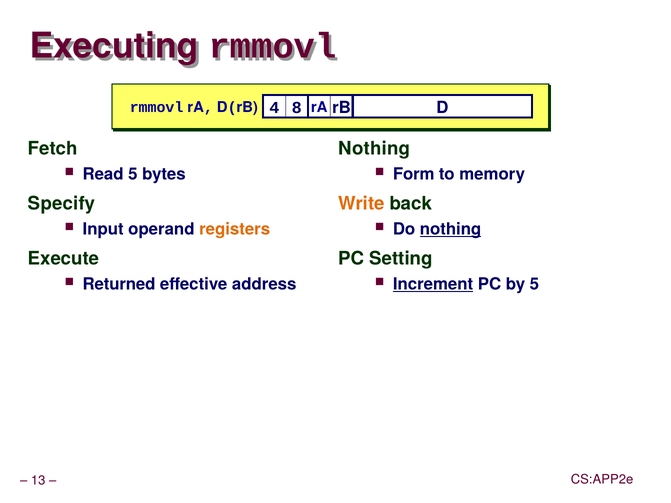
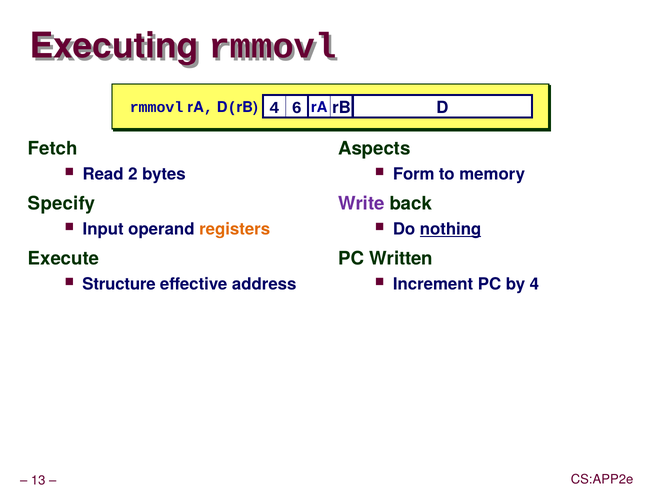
8: 8 -> 6
Nothing at (374, 149): Nothing -> Aspects
Read 5: 5 -> 2
Write colour: orange -> purple
Setting: Setting -> Written
Returned: Returned -> Structure
Increment underline: present -> none
by 5: 5 -> 4
